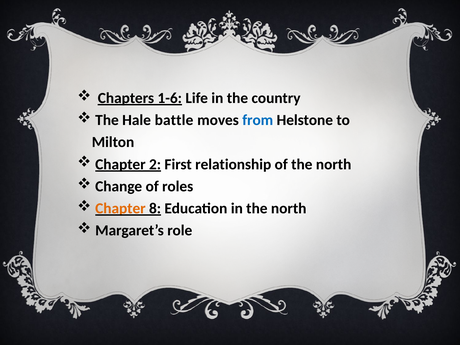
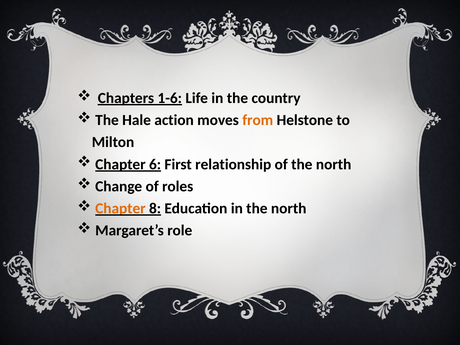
battle: battle -> action
from colour: blue -> orange
2: 2 -> 6
